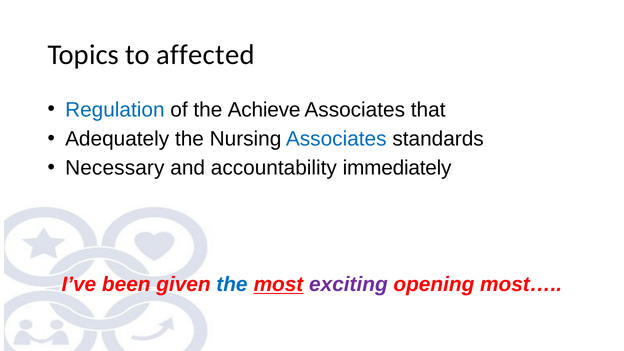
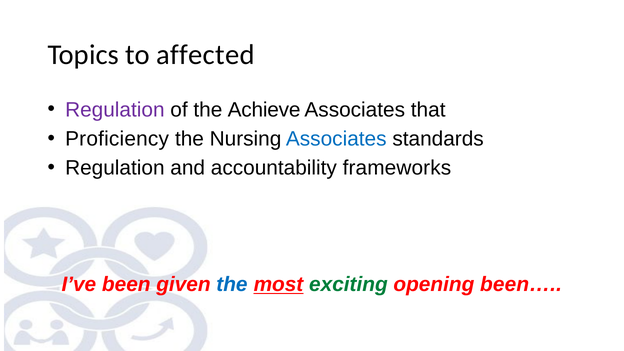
Regulation at (115, 110) colour: blue -> purple
Adequately: Adequately -> Proficiency
Necessary at (115, 168): Necessary -> Regulation
immediately: immediately -> frameworks
exciting colour: purple -> green
most…: most… -> been…
